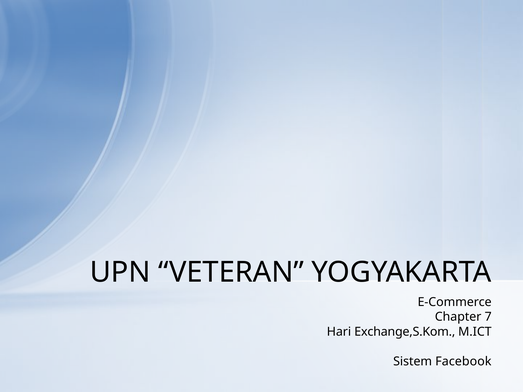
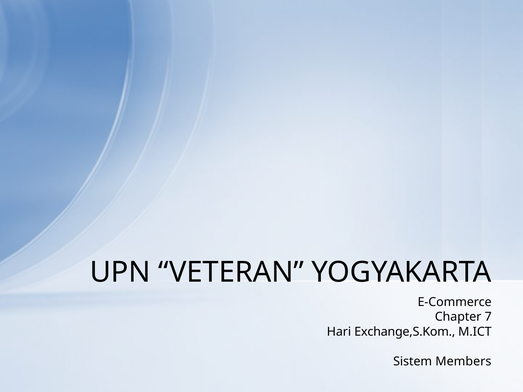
Facebook: Facebook -> Members
